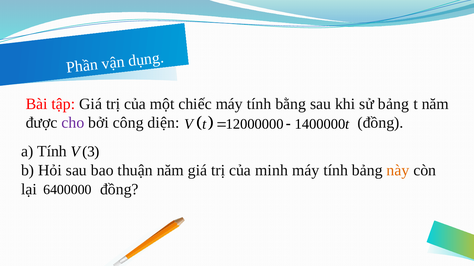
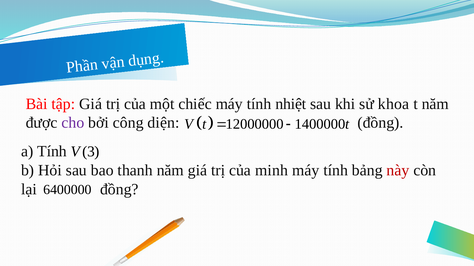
bằng: bằng -> nhiệt
sử bảng: bảng -> khoa
thuận: thuận -> thanh
này colour: orange -> red
